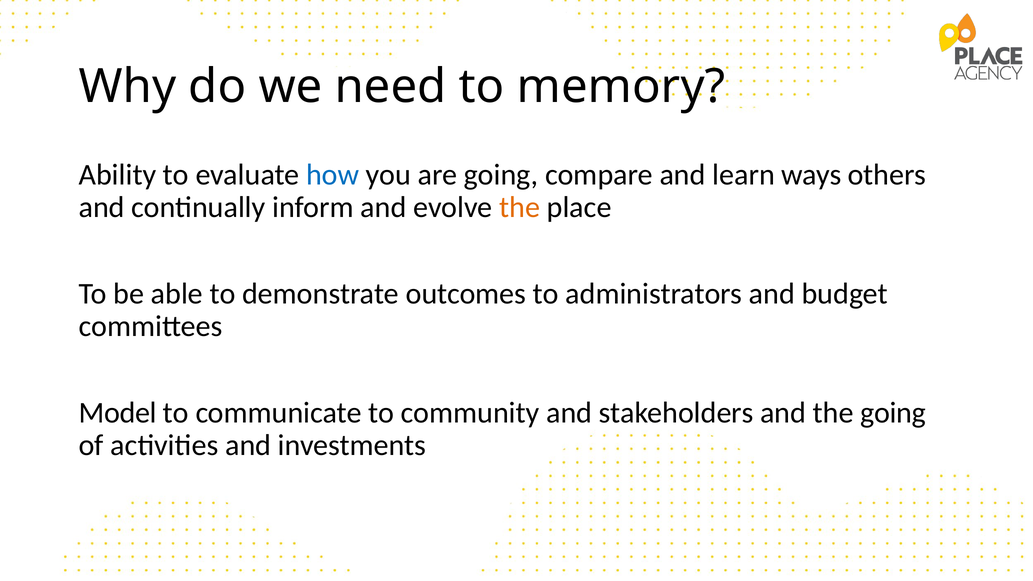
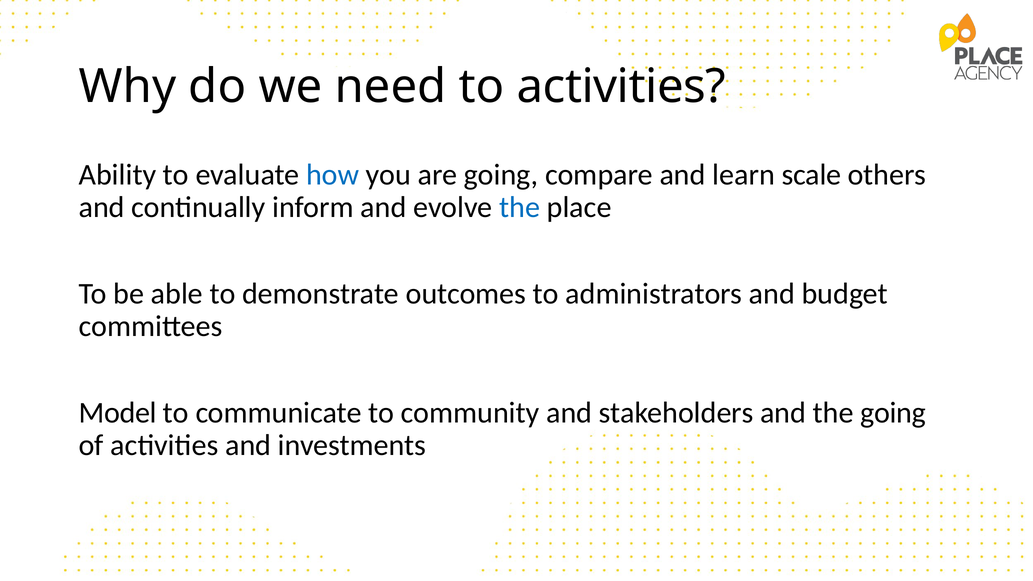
to memory: memory -> activities
ways: ways -> scale
the at (520, 207) colour: orange -> blue
